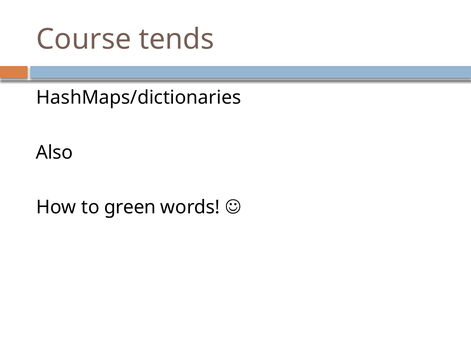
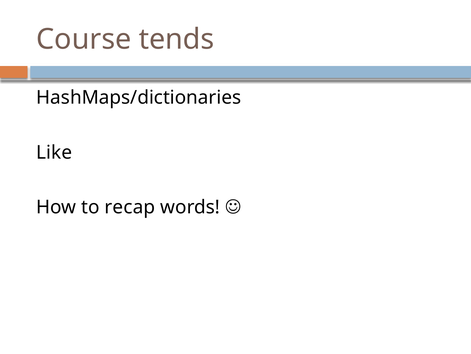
Also: Also -> Like
green: green -> recap
